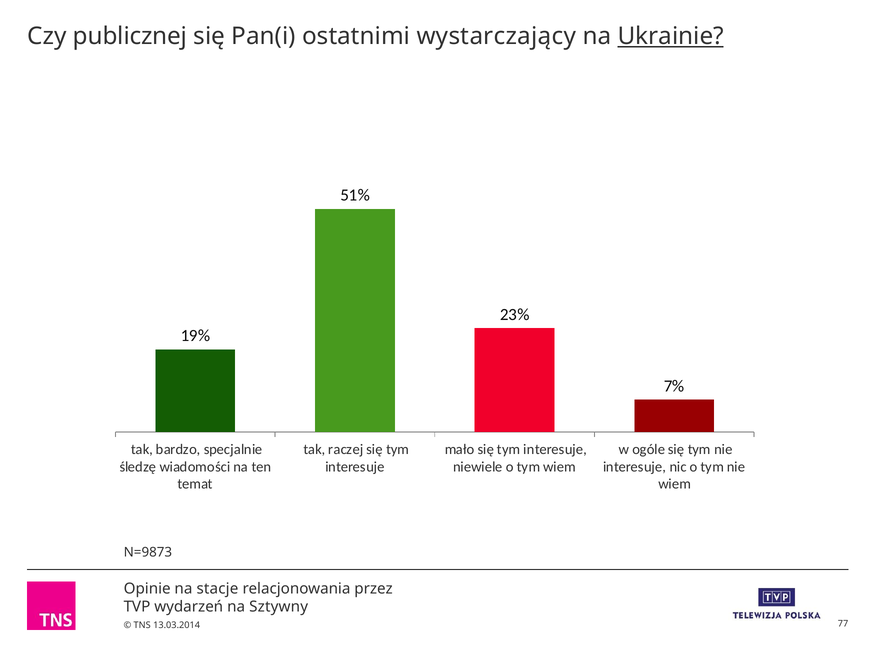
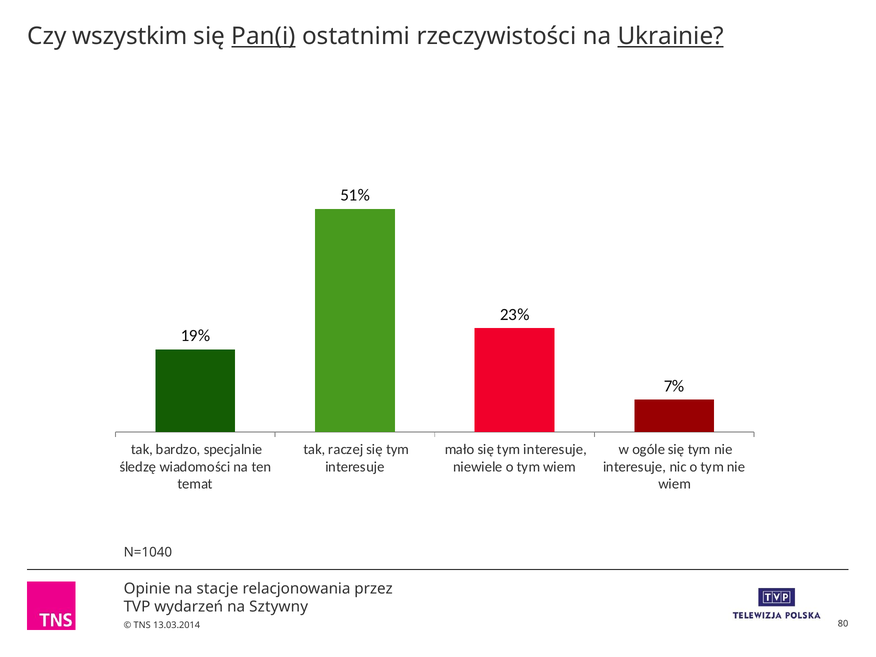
publicznej: publicznej -> wszystkim
Pan(i underline: none -> present
wystarczający: wystarczający -> rzeczywistości
N=9873: N=9873 -> N=1040
77: 77 -> 80
